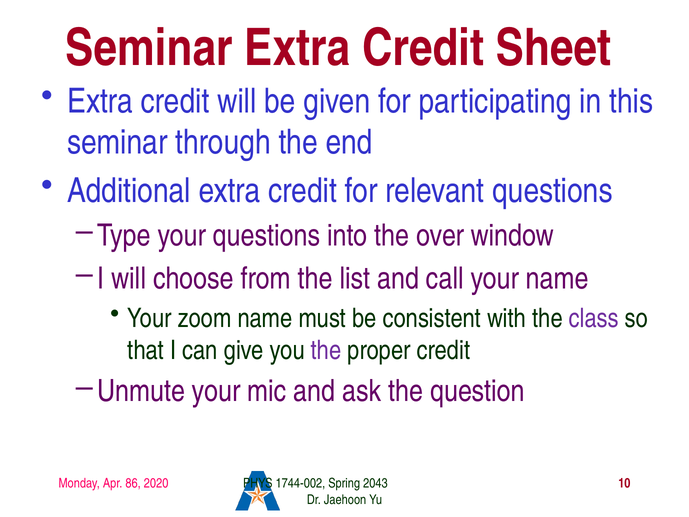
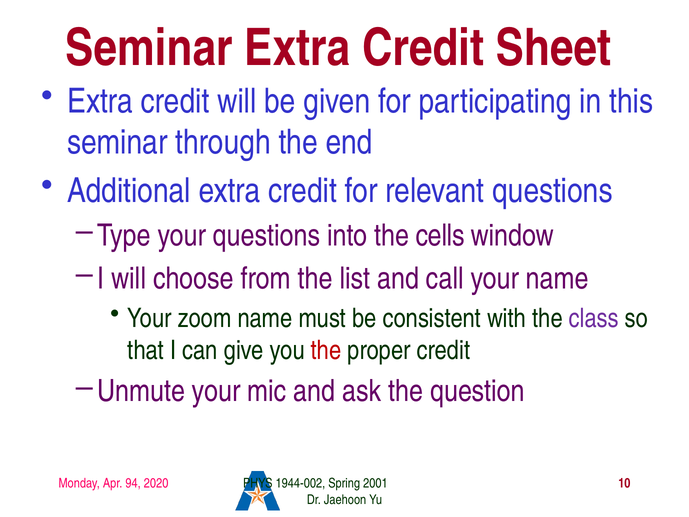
over: over -> cells
the at (326, 350) colour: purple -> red
86: 86 -> 94
1744-002: 1744-002 -> 1944-002
2043: 2043 -> 2001
